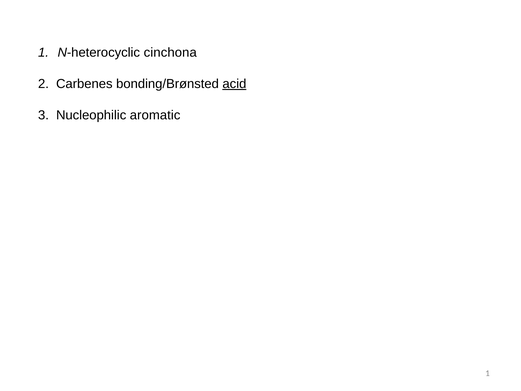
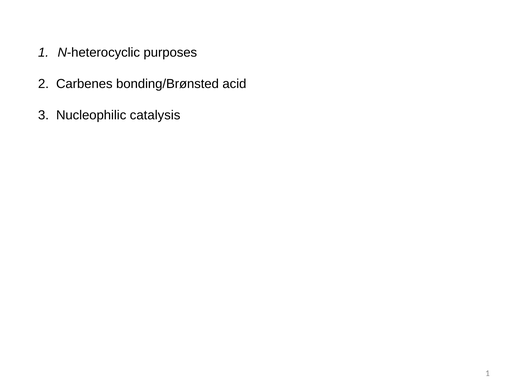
cinchona: cinchona -> purposes
acid underline: present -> none
aromatic: aromatic -> catalysis
